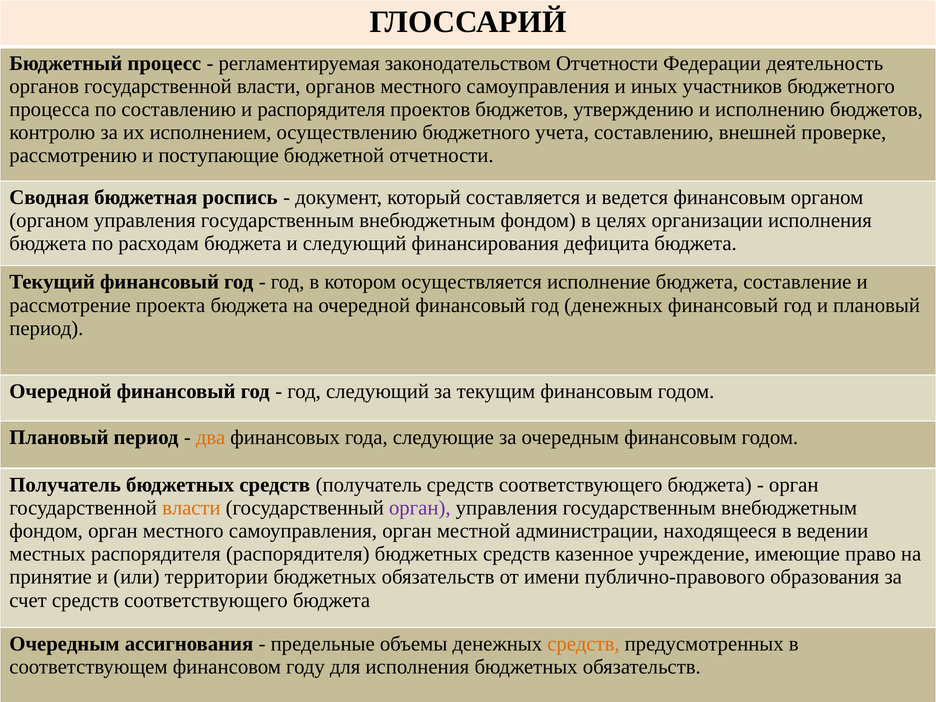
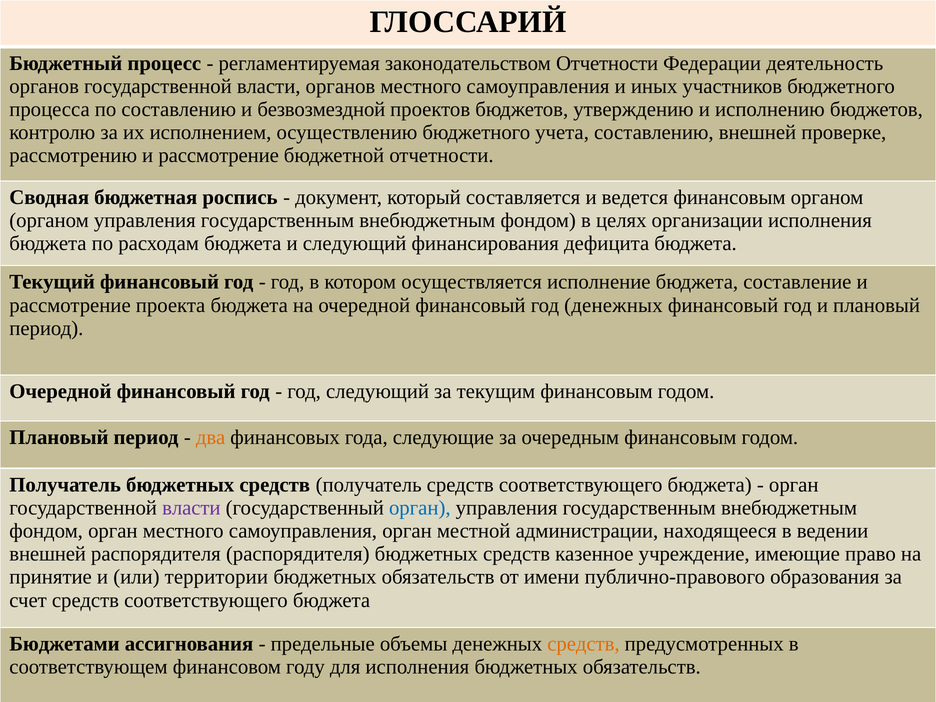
и распорядителя: распорядителя -> безвозмездной
рассмотрению и поступающие: поступающие -> рассмотрение
власти at (191, 508) colour: orange -> purple
орган at (420, 508) colour: purple -> blue
местных at (48, 554): местных -> внешней
Очередным at (64, 644): Очередным -> Бюджетами
